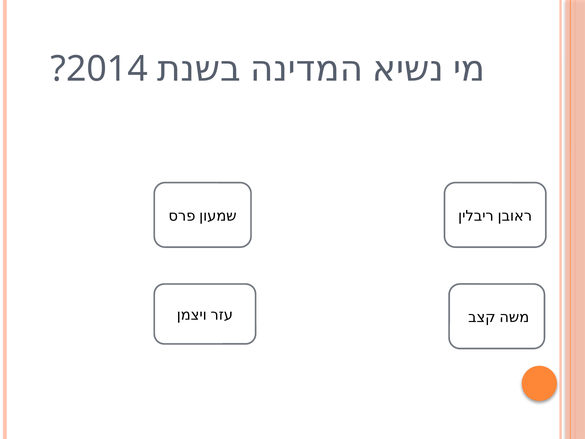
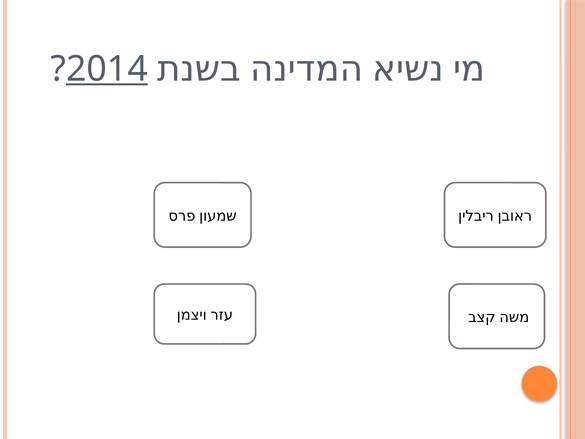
2014 underline: none -> present
